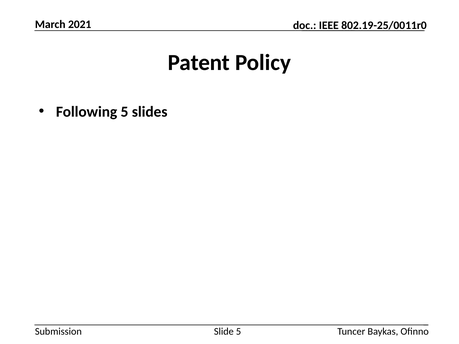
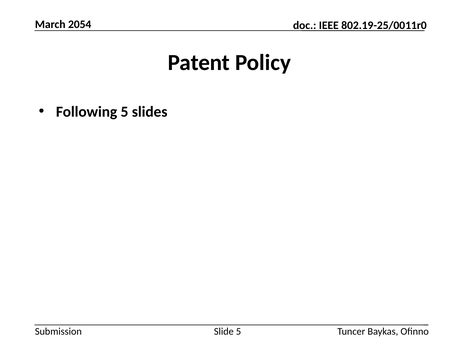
2021: 2021 -> 2054
